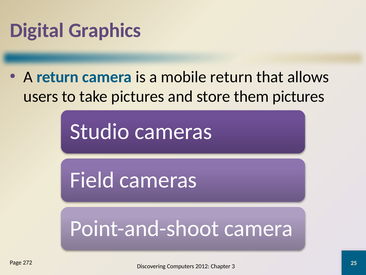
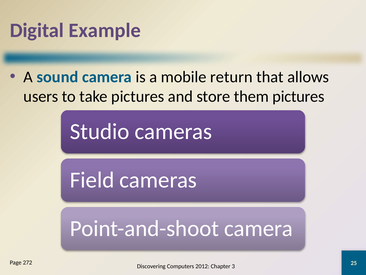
Graphics: Graphics -> Example
A return: return -> sound
